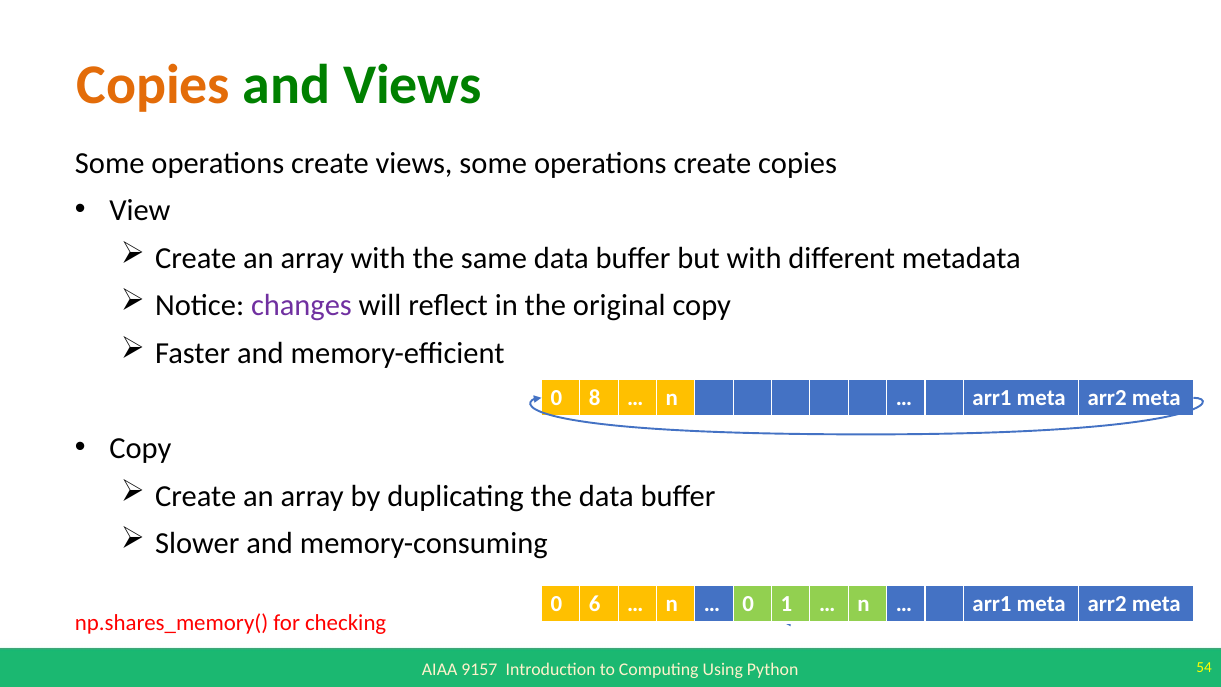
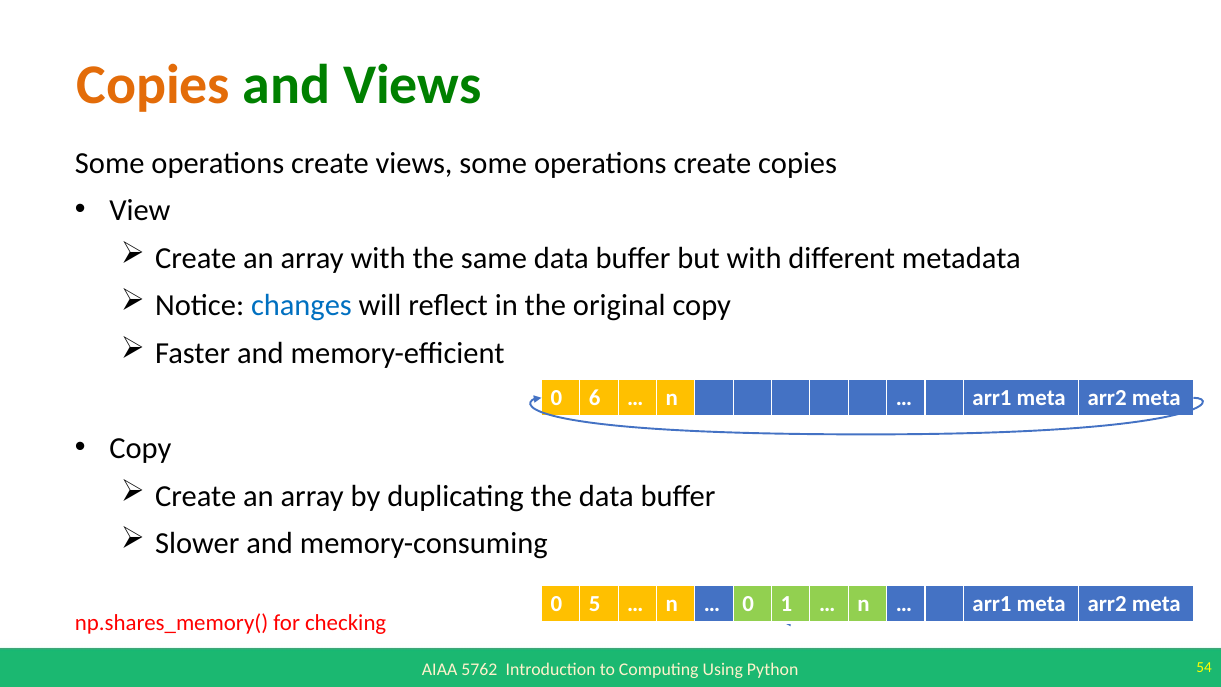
changes colour: purple -> blue
8: 8 -> 6
6: 6 -> 5
9157: 9157 -> 5762
